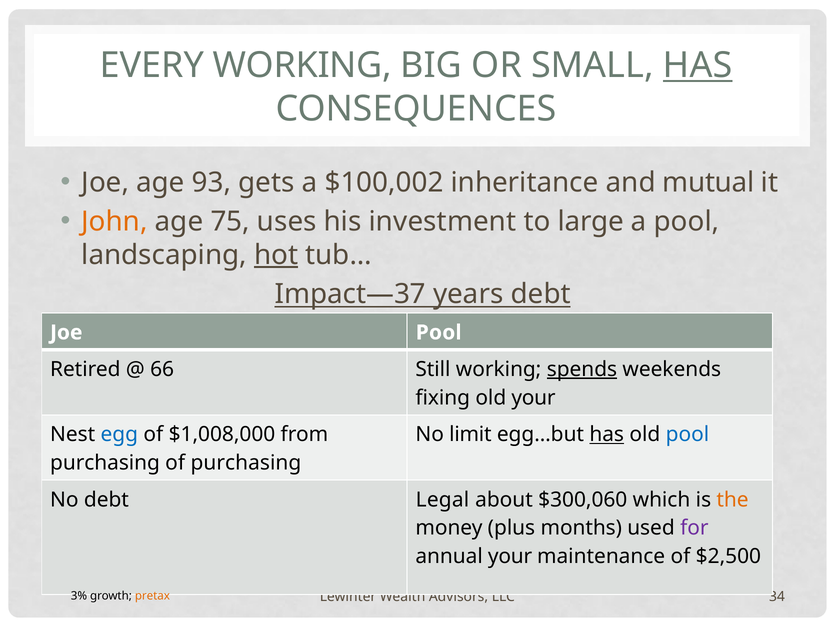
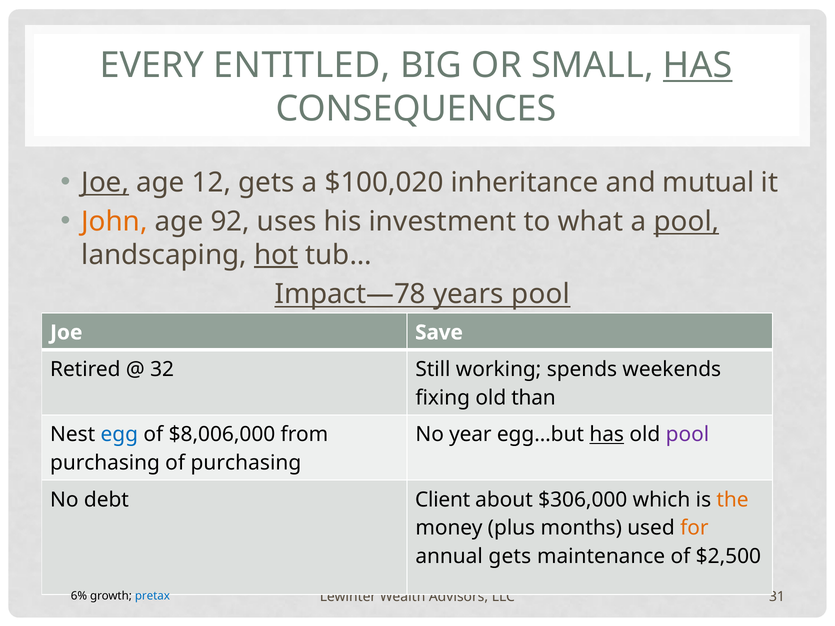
EVERY WORKING: WORKING -> ENTITLED
Joe at (105, 183) underline: none -> present
93: 93 -> 12
$100,002: $100,002 -> $100,020
75: 75 -> 92
large: large -> what
pool at (686, 222) underline: none -> present
Impact—37: Impact—37 -> Impact—78
years debt: debt -> pool
Joe Pool: Pool -> Save
66: 66 -> 32
spends underline: present -> none
old your: your -> than
$1,008,000: $1,008,000 -> $8,006,000
limit: limit -> year
pool at (687, 435) colour: blue -> purple
Legal: Legal -> Client
$300,060: $300,060 -> $306,000
for colour: purple -> orange
annual your: your -> gets
34: 34 -> 31
3%: 3% -> 6%
pretax colour: orange -> blue
